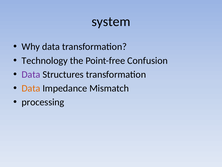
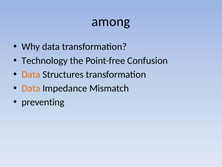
system: system -> among
Data at (31, 74) colour: purple -> orange
processing: processing -> preventing
